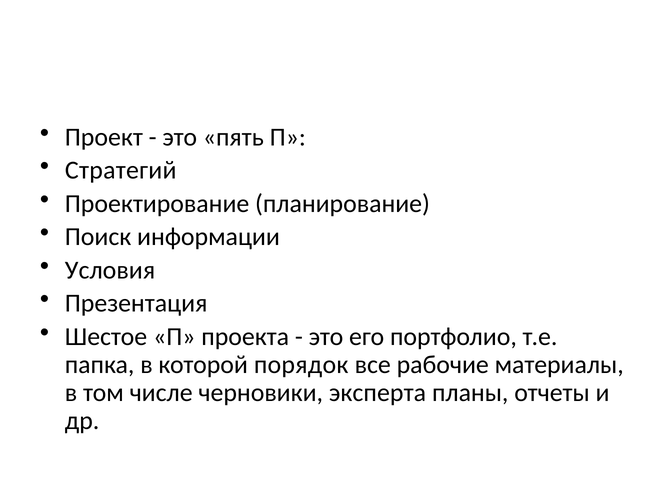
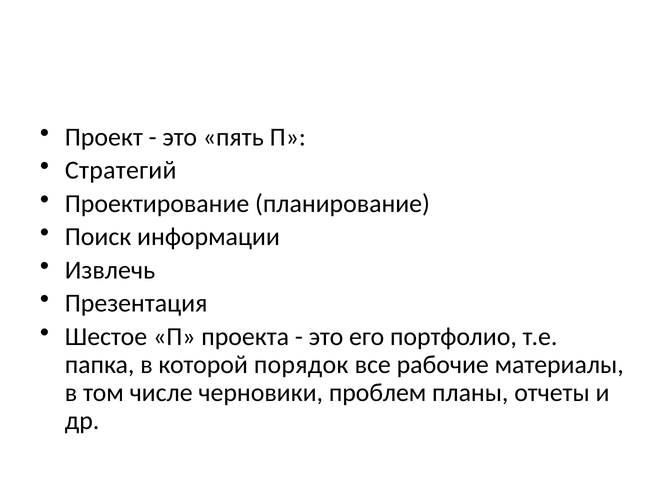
Условия: Условия -> Извлечь
эксперта: эксперта -> проблем
